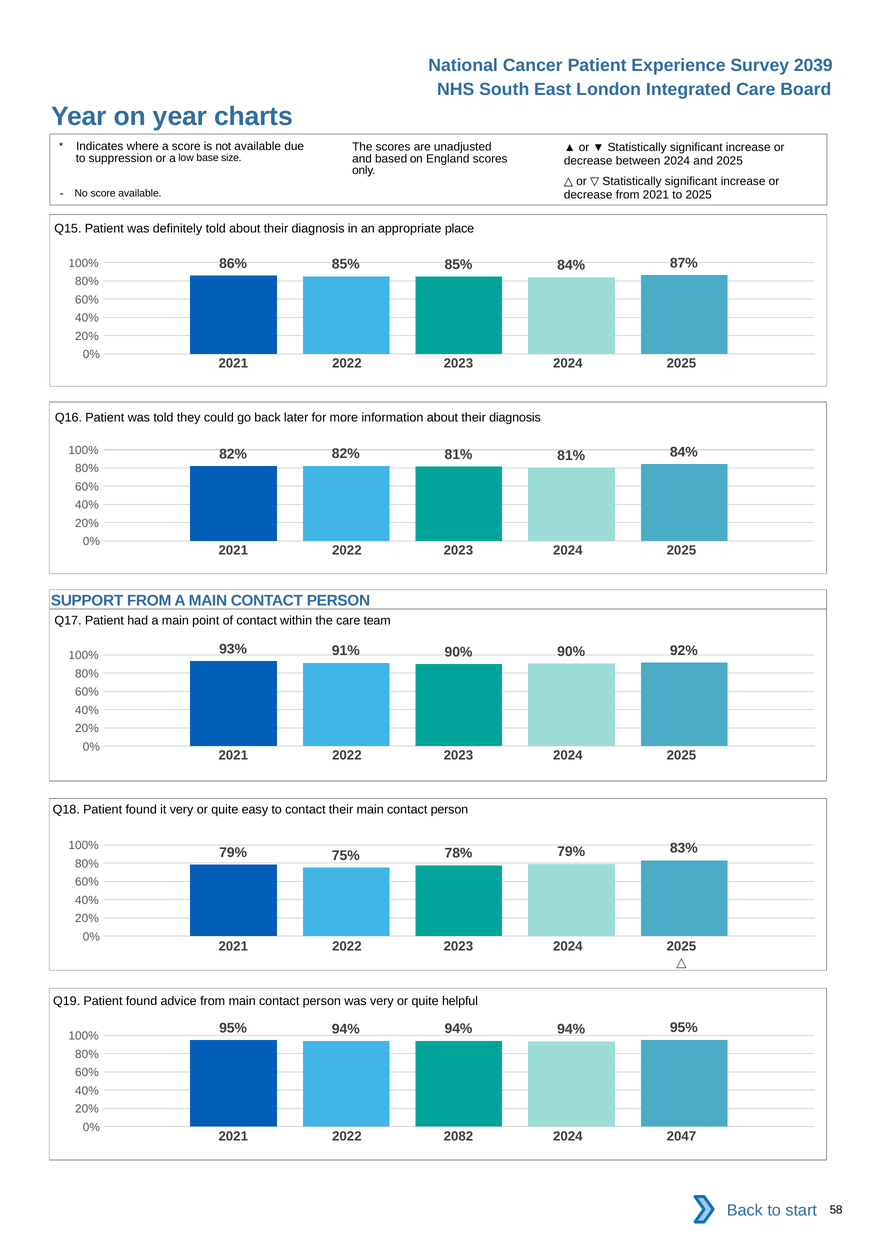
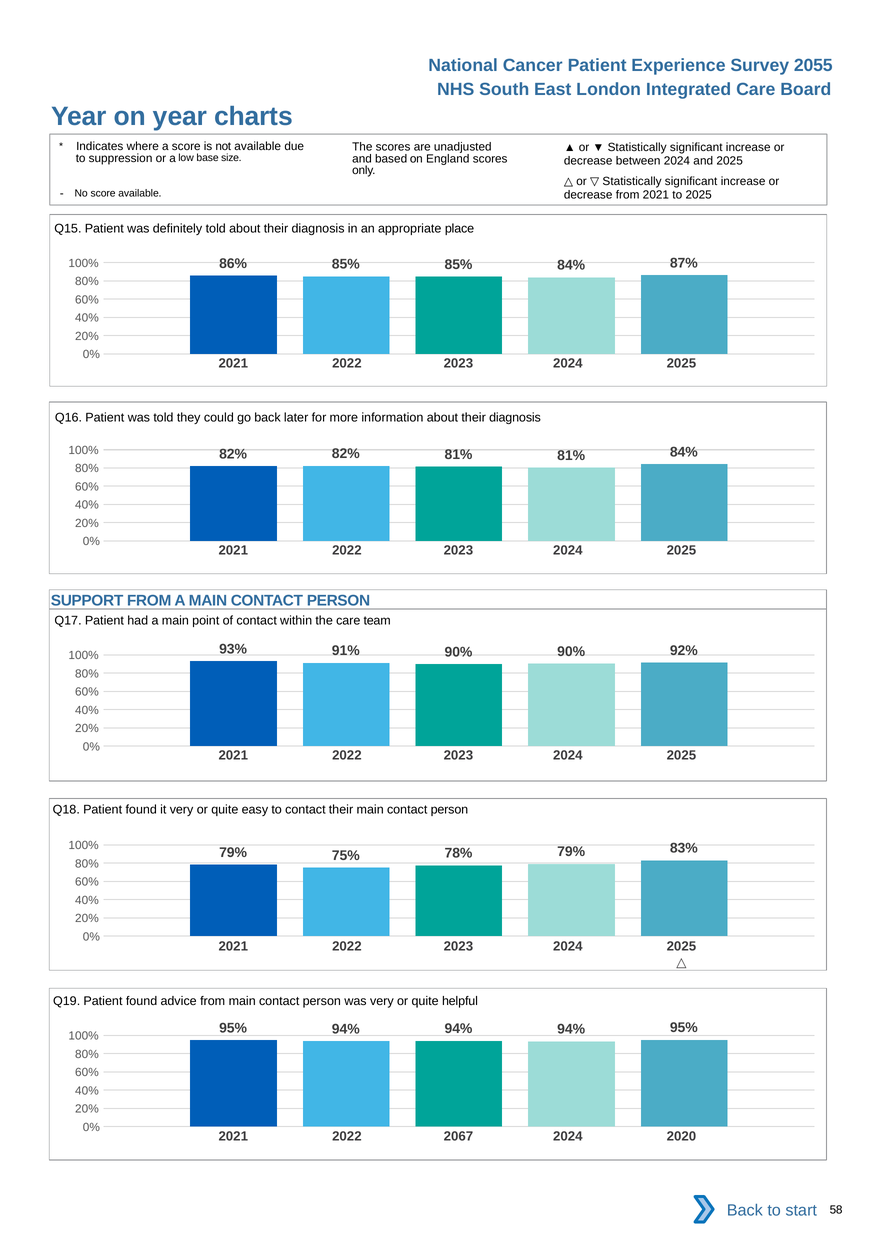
2039: 2039 -> 2055
2082: 2082 -> 2067
2047: 2047 -> 2020
